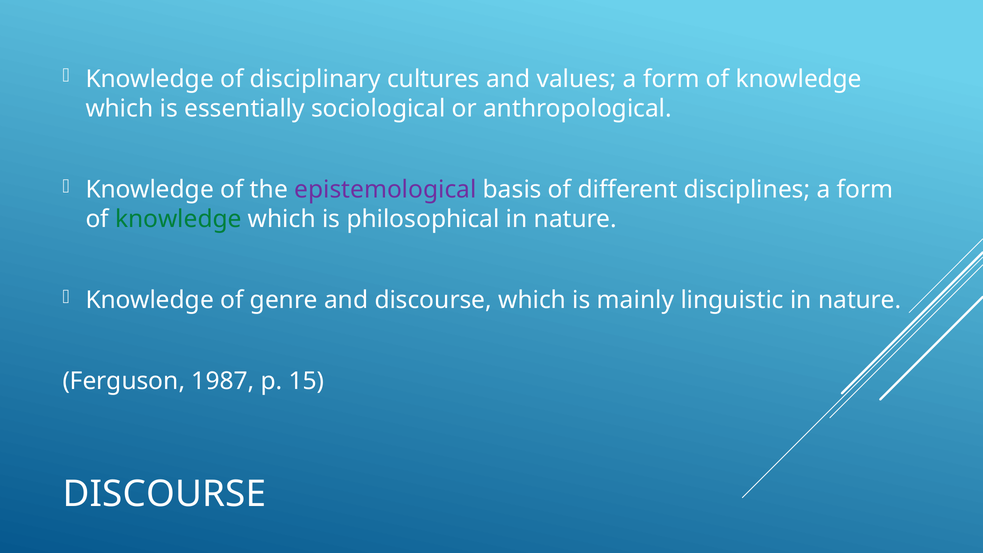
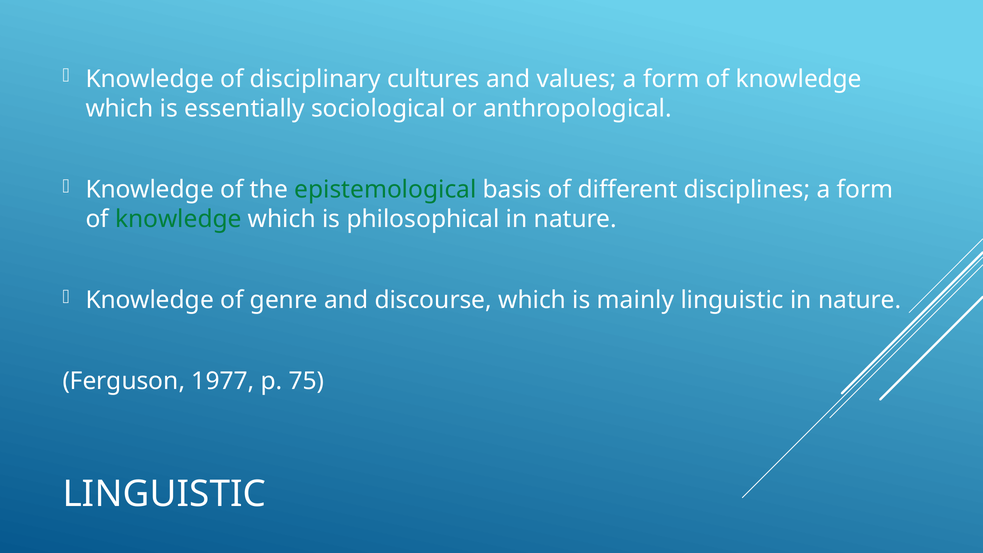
epistemological colour: purple -> green
1987: 1987 -> 1977
15: 15 -> 75
DISCOURSE at (164, 494): DISCOURSE -> LINGUISTIC
